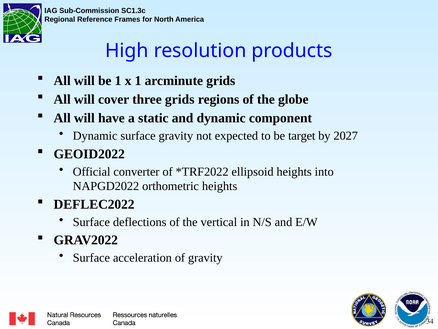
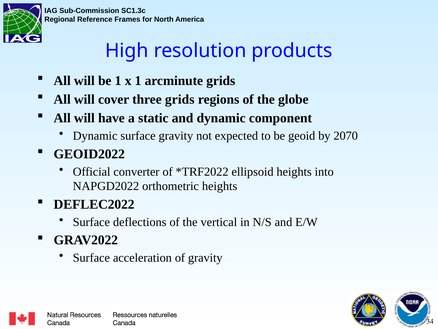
target: target -> geoid
2027: 2027 -> 2070
